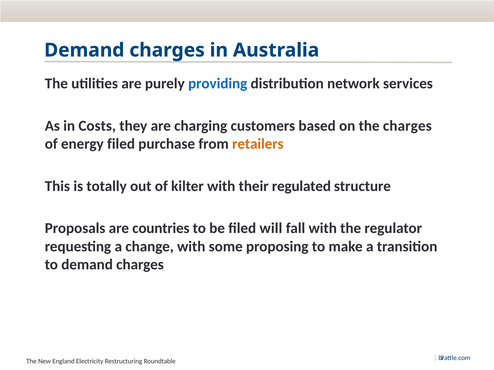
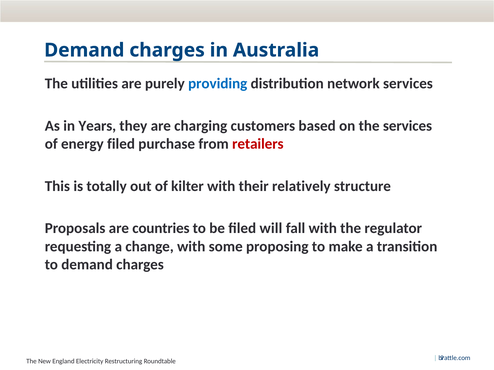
Costs: Costs -> Years
the charges: charges -> services
retailers colour: orange -> red
regulated: regulated -> relatively
